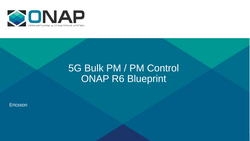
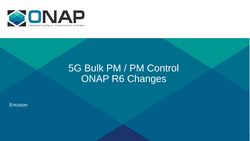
Blueprint: Blueprint -> Changes
